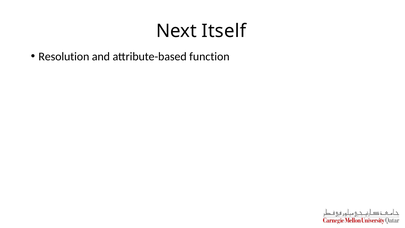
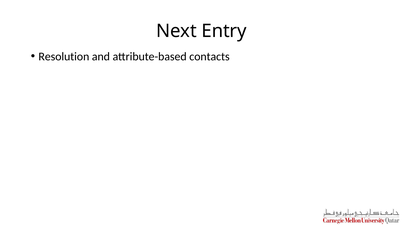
Itself: Itself -> Entry
function: function -> contacts
